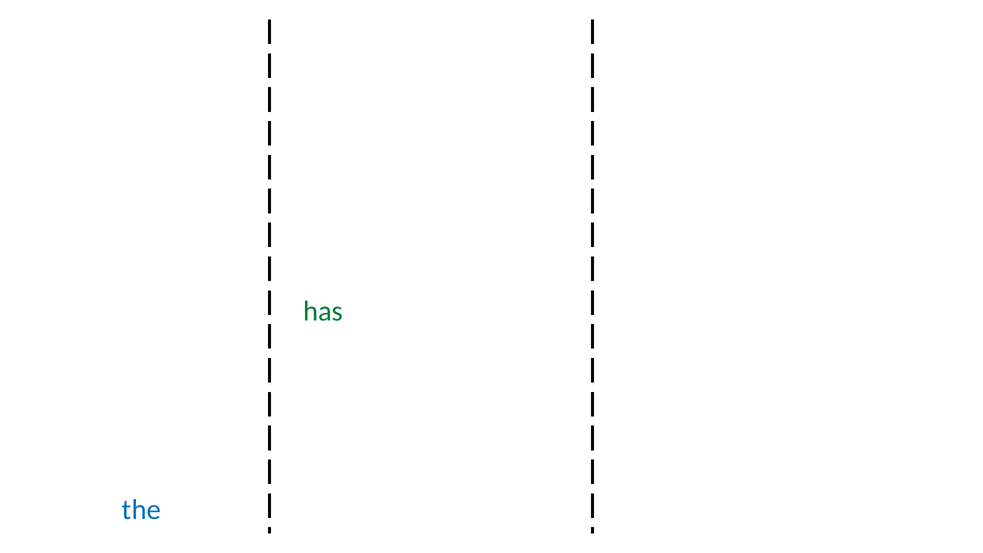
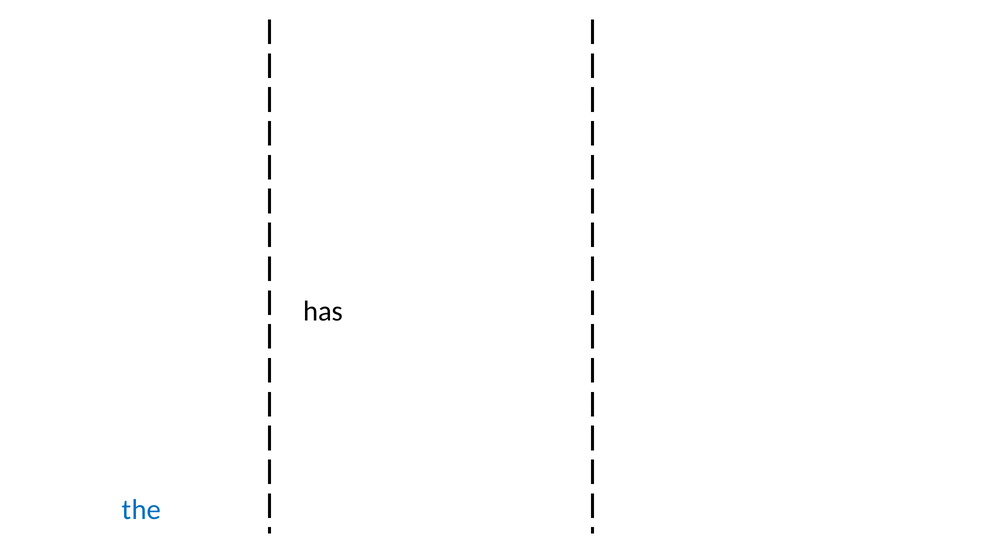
has colour: green -> black
